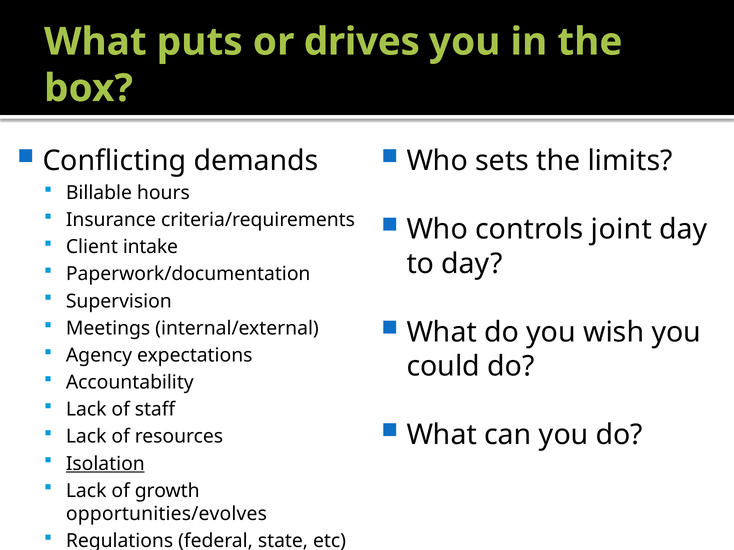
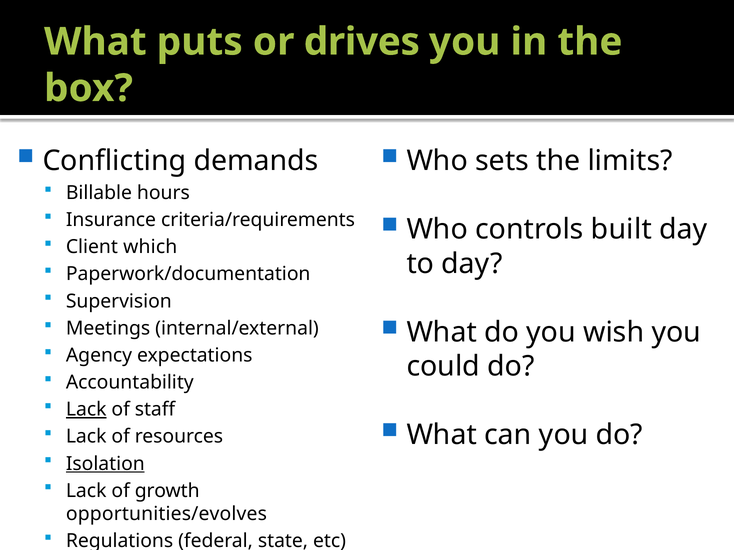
joint: joint -> built
intake: intake -> which
Lack at (86, 410) underline: none -> present
